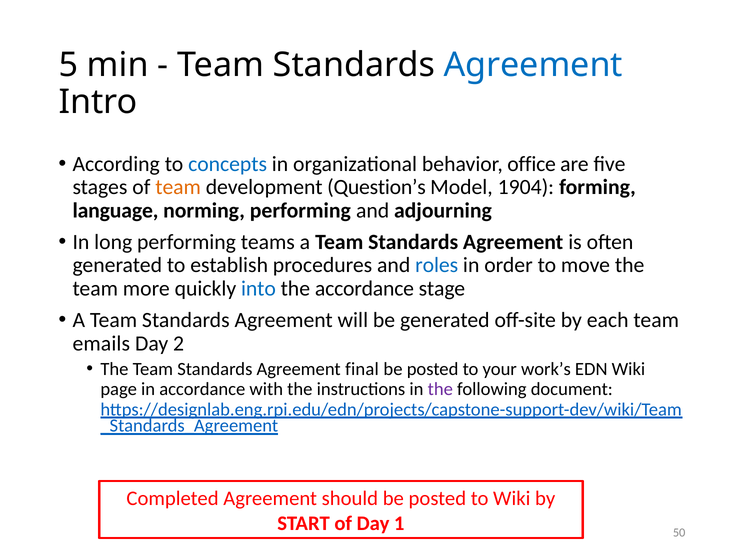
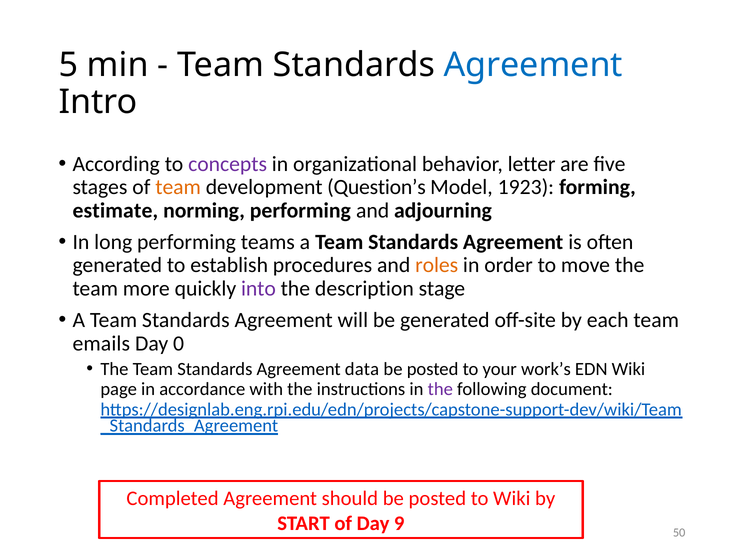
concepts colour: blue -> purple
office: office -> letter
1904: 1904 -> 1923
language: language -> estimate
roles colour: blue -> orange
into colour: blue -> purple
the accordance: accordance -> description
2: 2 -> 0
final: final -> data
1: 1 -> 9
